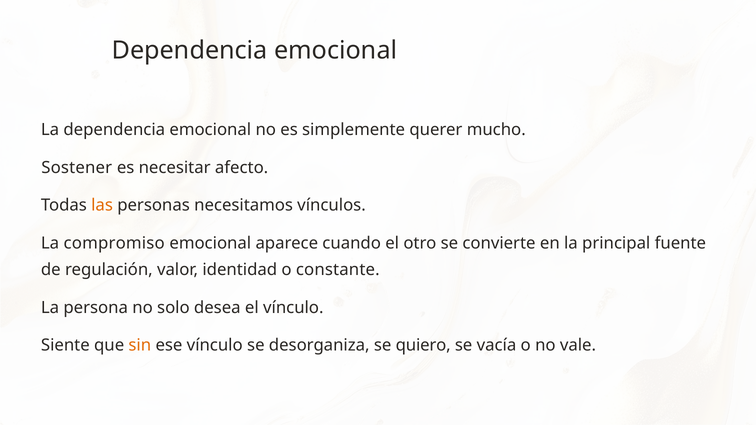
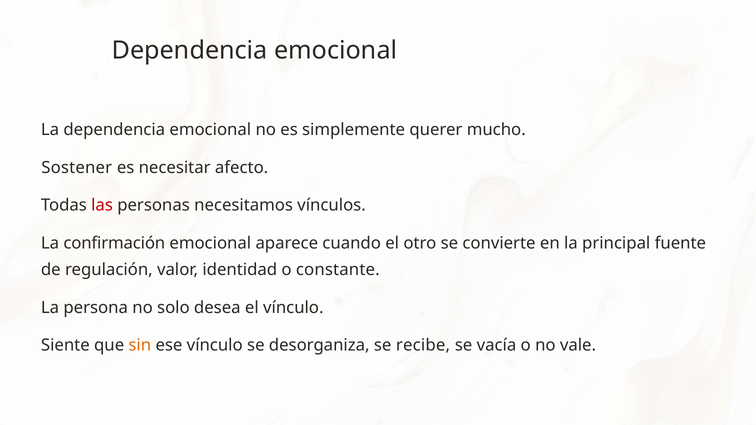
las colour: orange -> red
compromiso: compromiso -> confirmación
quiero: quiero -> recibe
